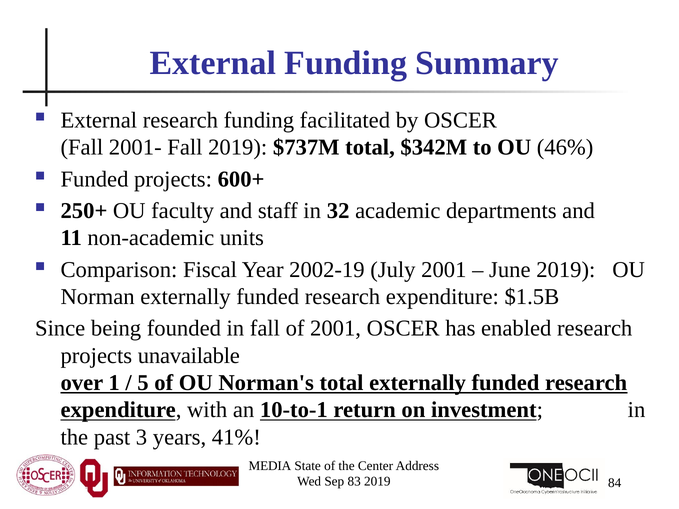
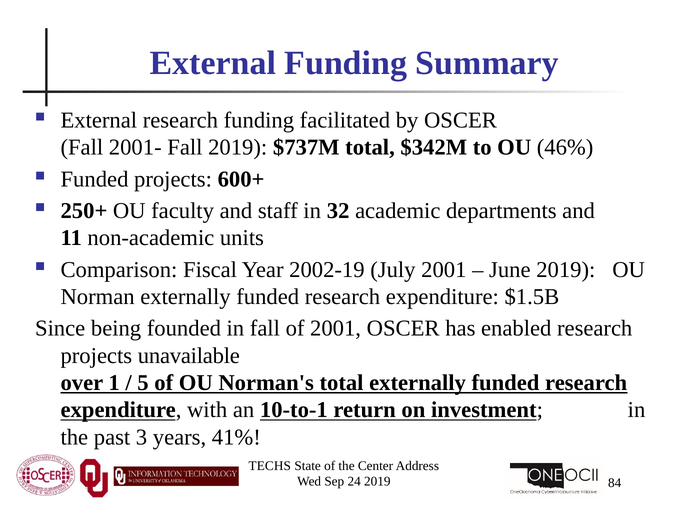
MEDIA: MEDIA -> TECHS
83: 83 -> 24
